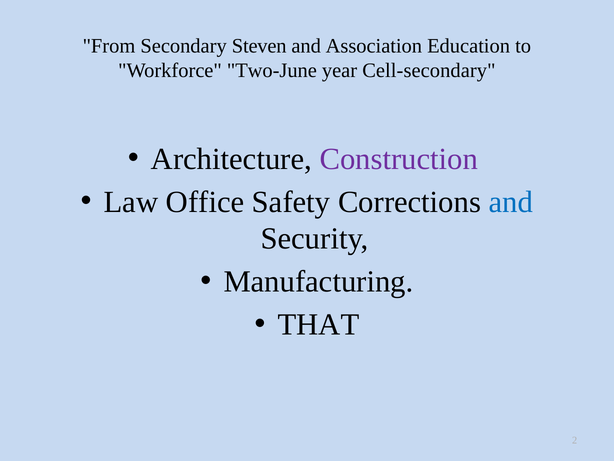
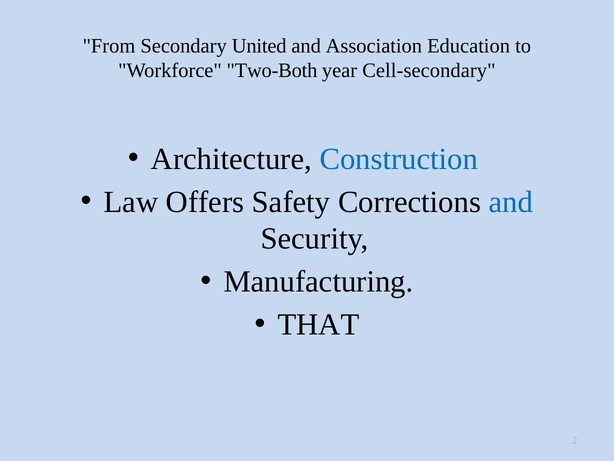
Steven: Steven -> United
Two-June: Two-June -> Two-Both
Construction colour: purple -> blue
Office: Office -> Offers
